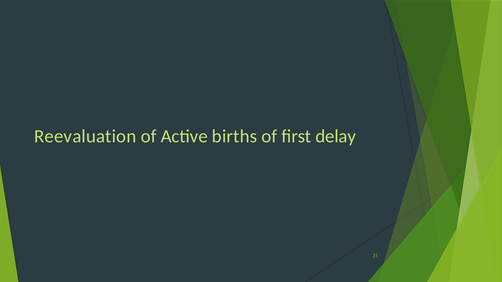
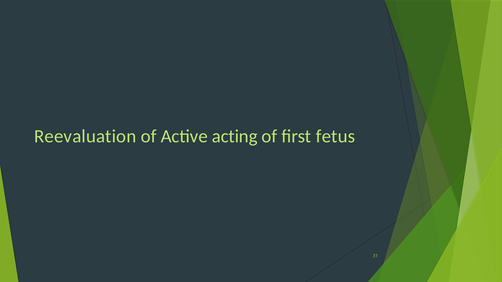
births: births -> acting
delay: delay -> fetus
